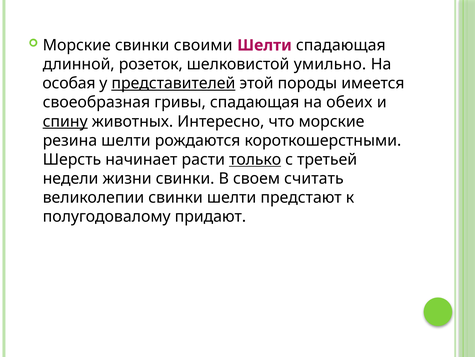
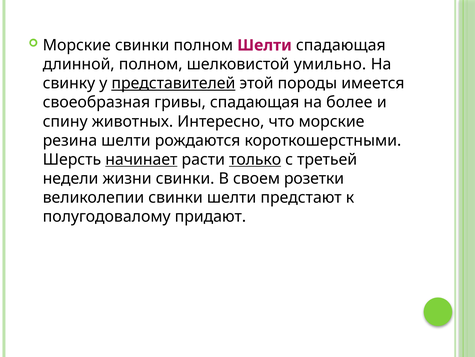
свинки своими: своими -> полном
длинной розеток: розеток -> полном
особая: особая -> свинку
обеих: обеих -> более
спину underline: present -> none
начинает underline: none -> present
считать: считать -> розетки
